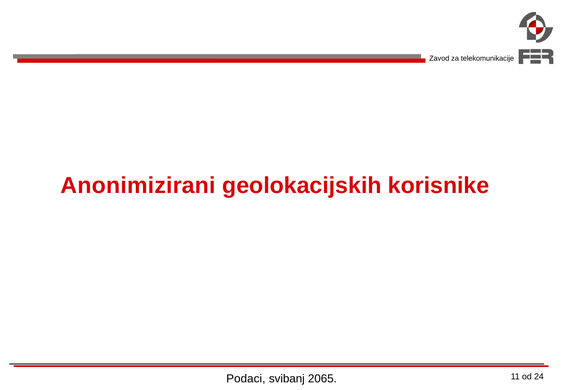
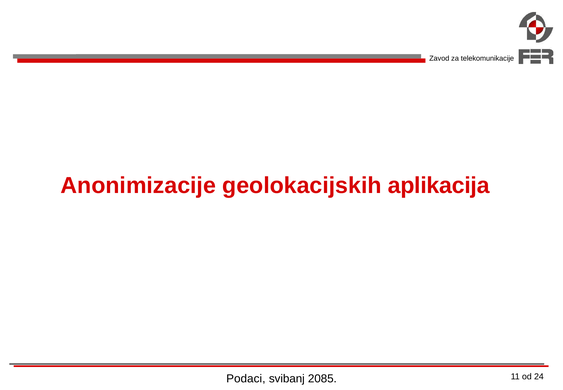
Anonimizirani: Anonimizirani -> Anonimizacije
korisnike: korisnike -> aplikacija
2065: 2065 -> 2085
